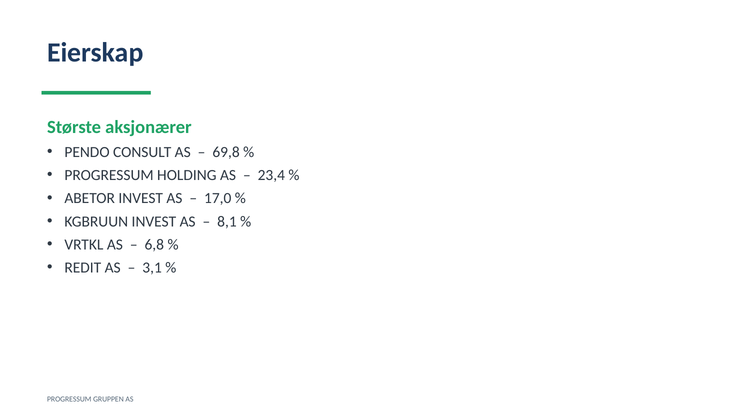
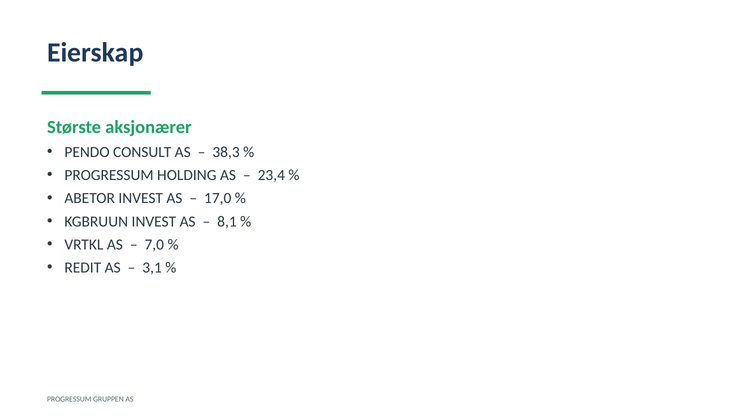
69,8: 69,8 -> 38,3
6,8: 6,8 -> 7,0
